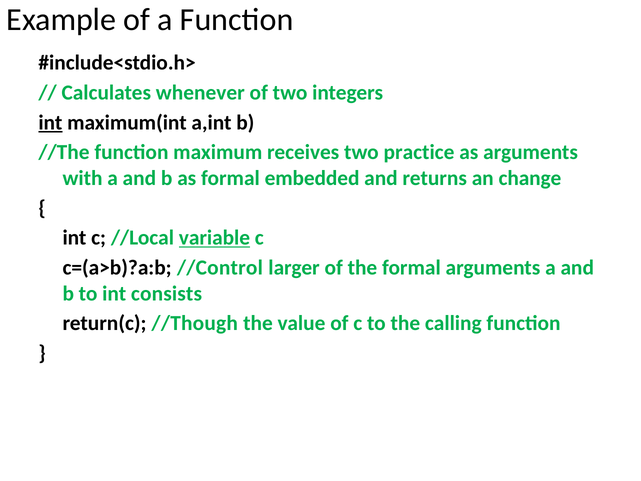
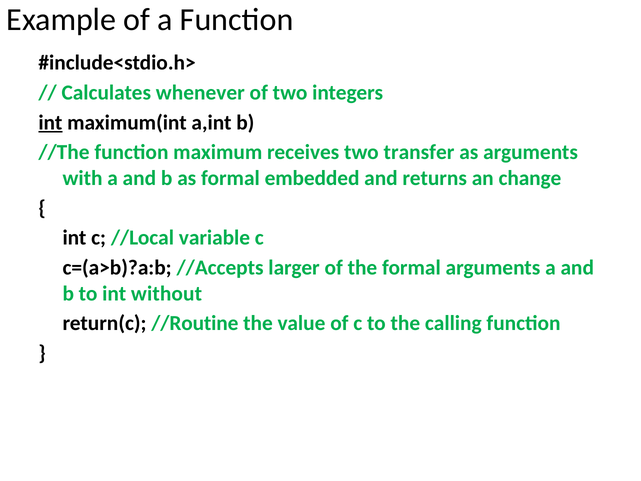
practice: practice -> transfer
variable underline: present -> none
//Control: //Control -> //Accepts
consists: consists -> without
//Though: //Though -> //Routine
